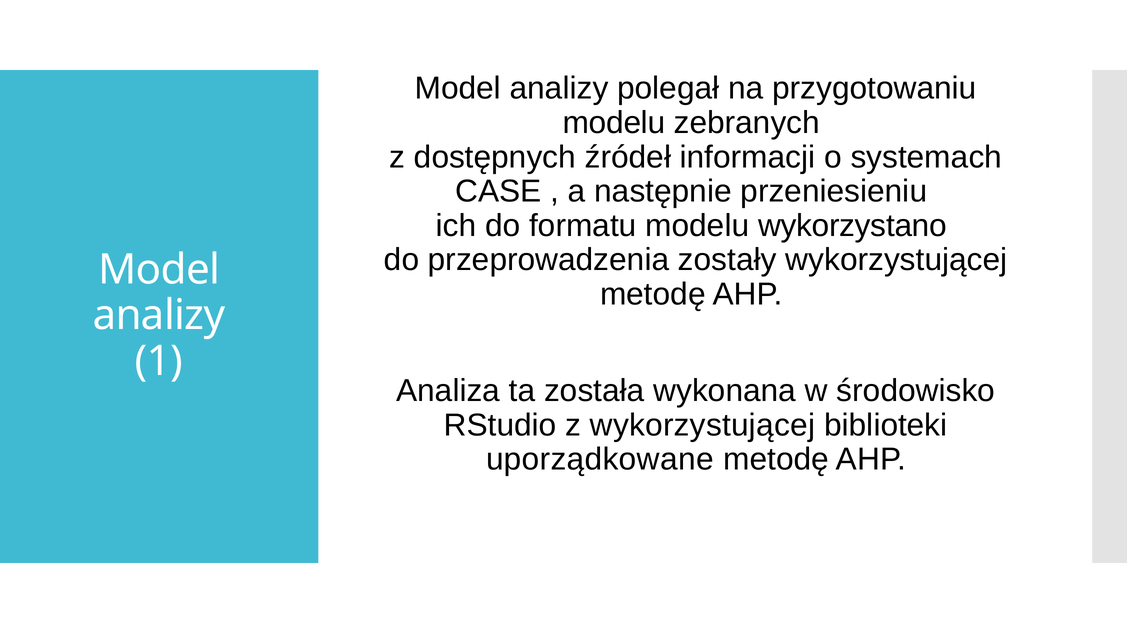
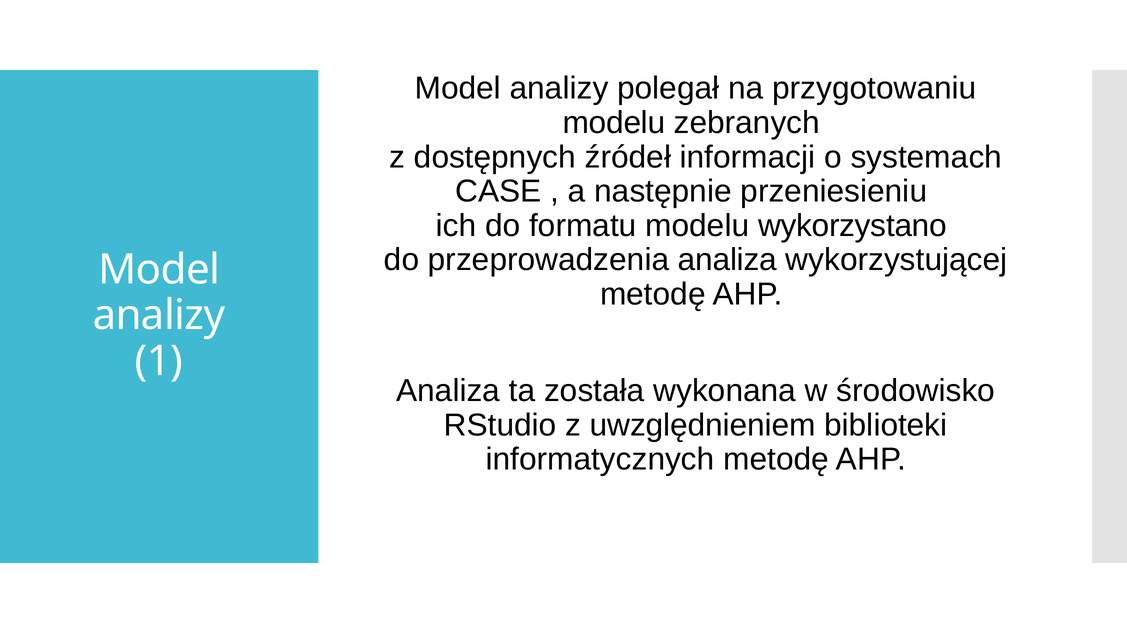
przeprowadzenia zostały: zostały -> analiza
z wykorzystującej: wykorzystującej -> uwzględnieniem
uporządkowane: uporządkowane -> informatycznych
